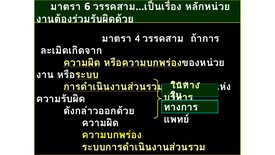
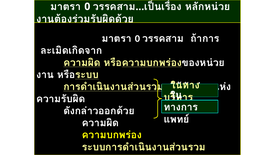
6 at (87, 7): 6 -> 0
4 at (137, 39): 4 -> 0
